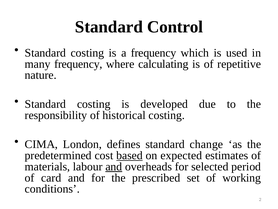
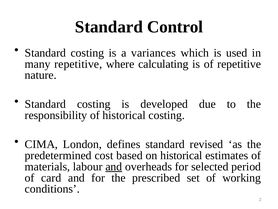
a frequency: frequency -> variances
many frequency: frequency -> repetitive
change: change -> revised
based underline: present -> none
on expected: expected -> historical
